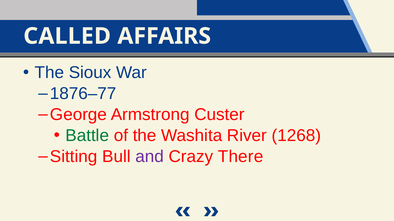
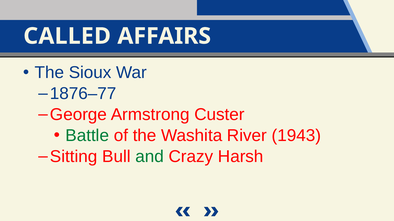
1268: 1268 -> 1943
and colour: purple -> green
There: There -> Harsh
